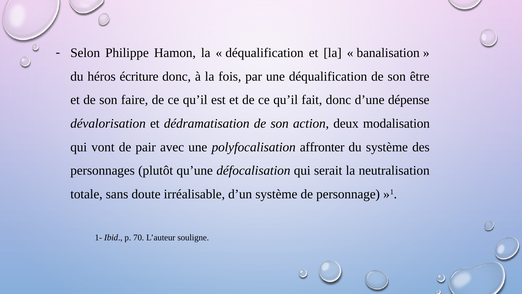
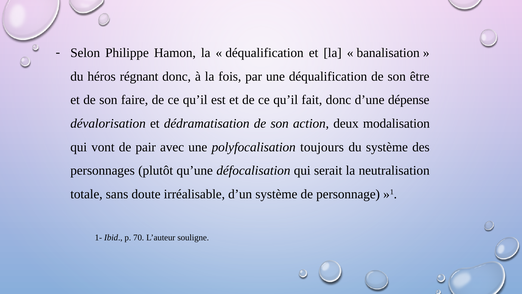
écriture: écriture -> régnant
affronter: affronter -> toujours
